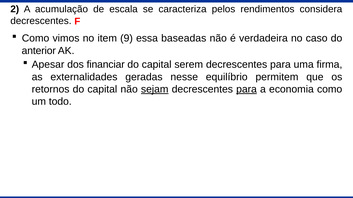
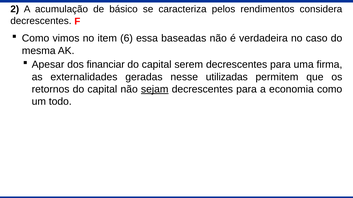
escala: escala -> básico
9: 9 -> 6
anterior: anterior -> mesma
equilíbrio: equilíbrio -> utilizadas
para at (247, 89) underline: present -> none
